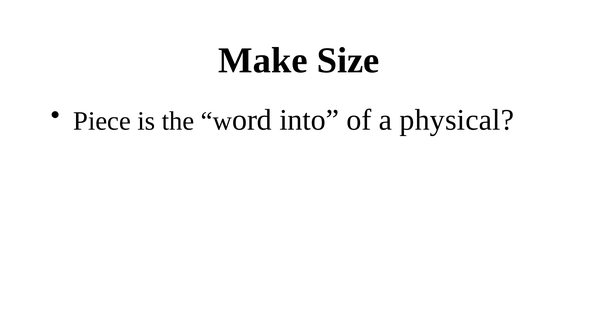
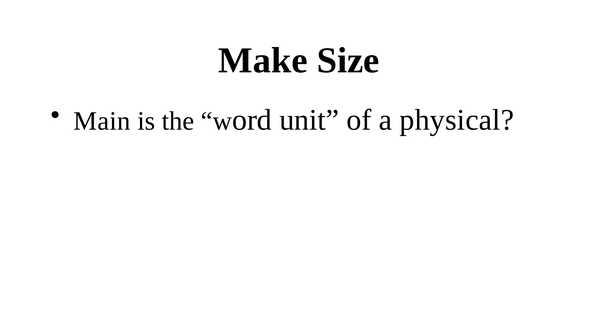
Piece: Piece -> Main
into: into -> unit
